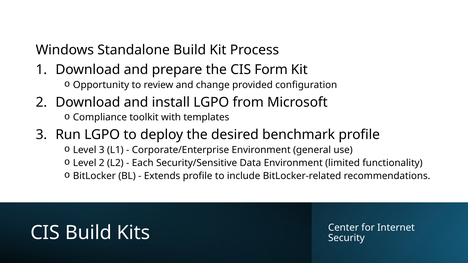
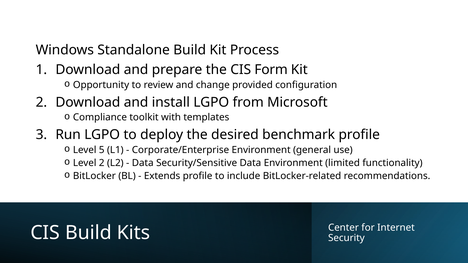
Level 3: 3 -> 5
Each at (143, 163): Each -> Data
